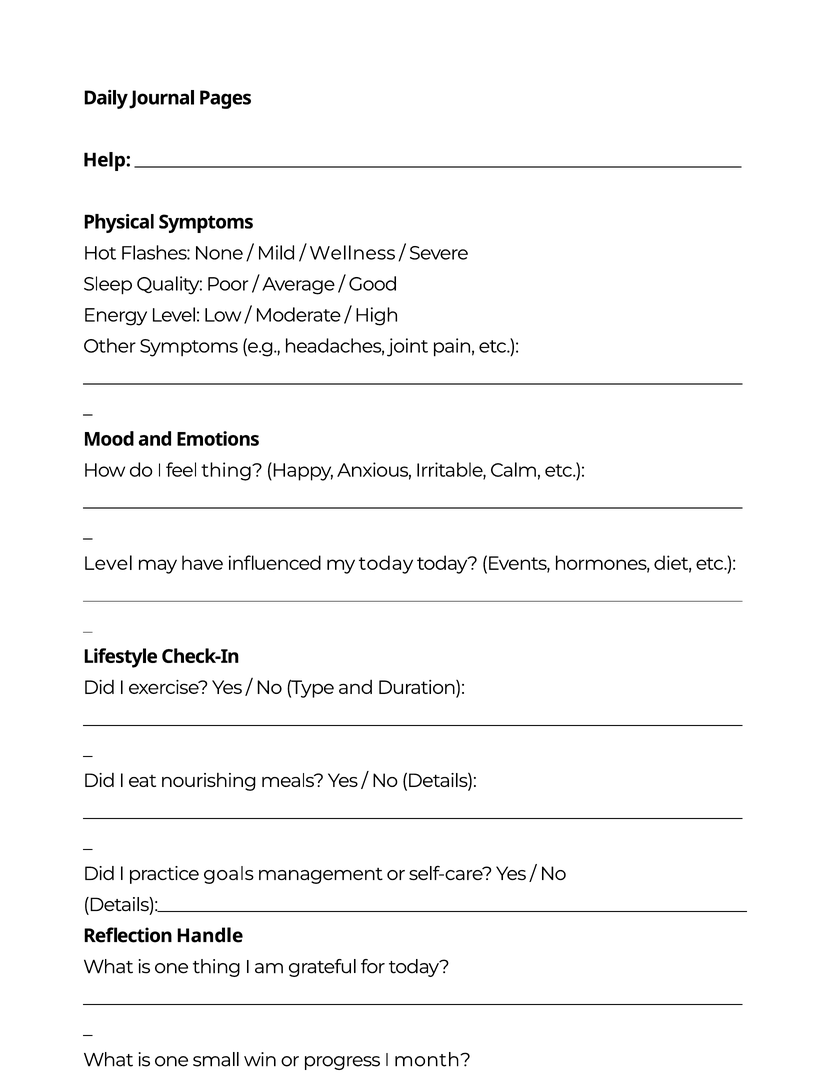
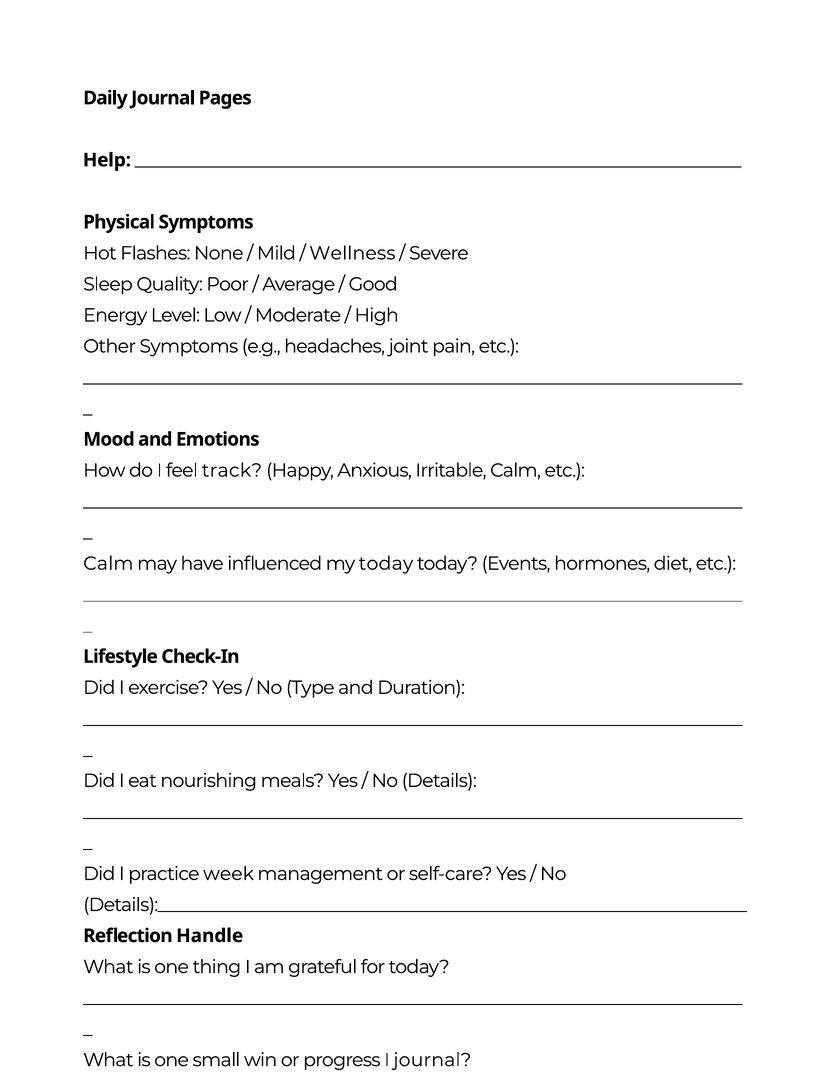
feel thing: thing -> track
Level at (108, 563): Level -> Calm
practice goals: goals -> week
I month: month -> journal
